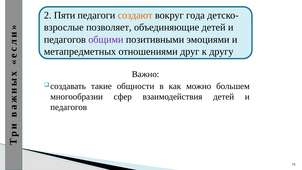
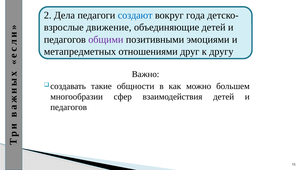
Пяти: Пяти -> Дела
создают colour: orange -> blue
позволяет: позволяет -> движение
